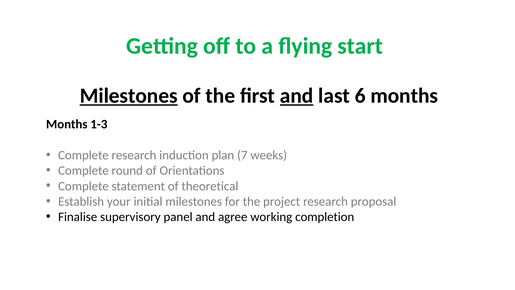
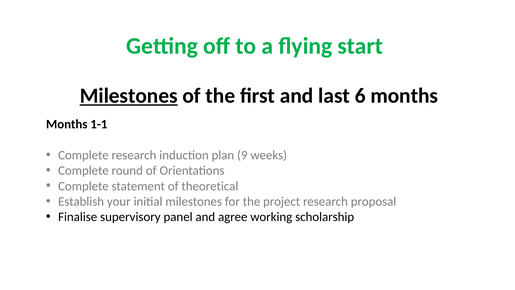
and at (297, 96) underline: present -> none
1-3: 1-3 -> 1-1
7: 7 -> 9
completion: completion -> scholarship
